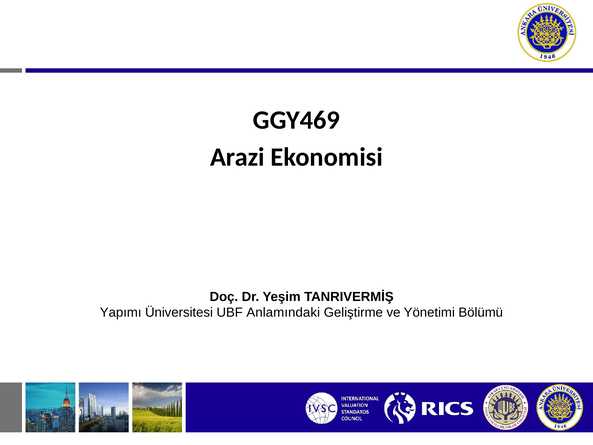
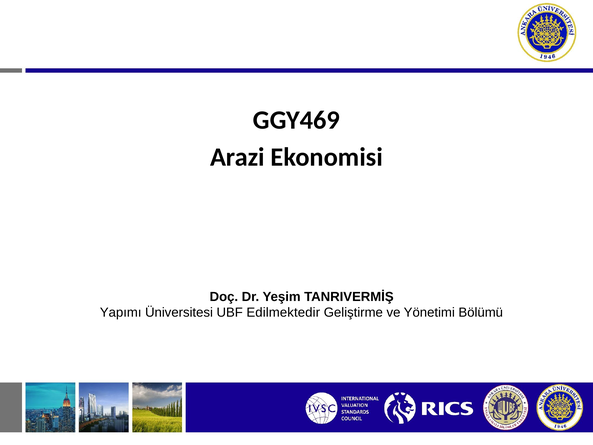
Anlamındaki: Anlamındaki -> Edilmektedir
